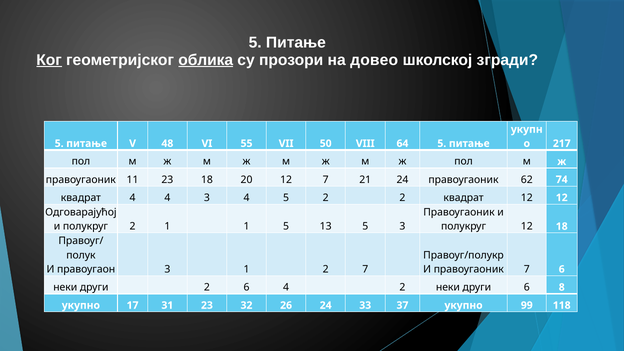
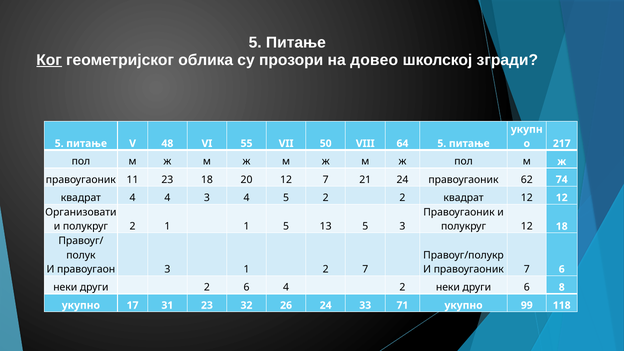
облика underline: present -> none
Одговарајућој: Одговарајућој -> Организовати
37: 37 -> 71
